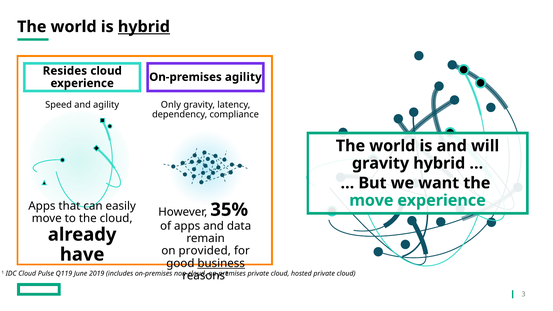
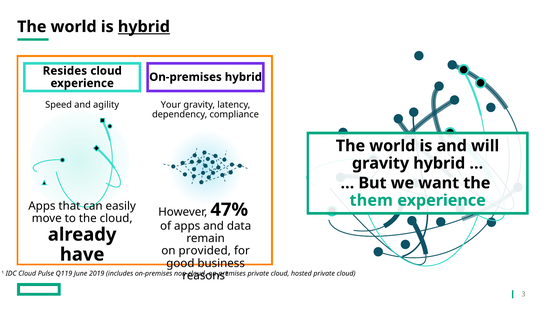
On-premises agility: agility -> hybrid
Only: Only -> Your
move at (371, 200): move -> them
35%: 35% -> 47%
business underline: present -> none
